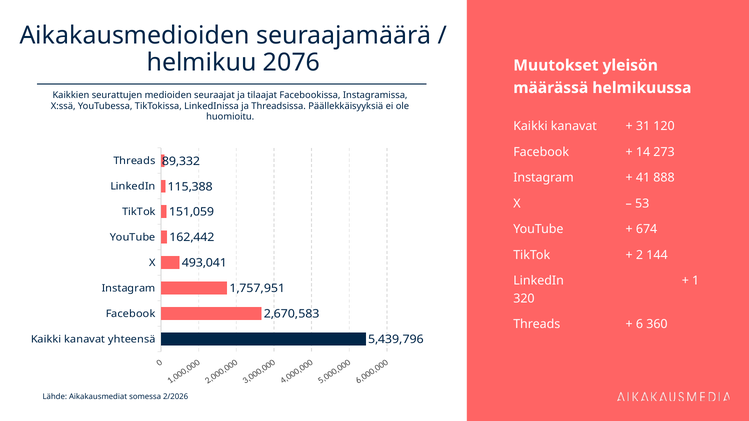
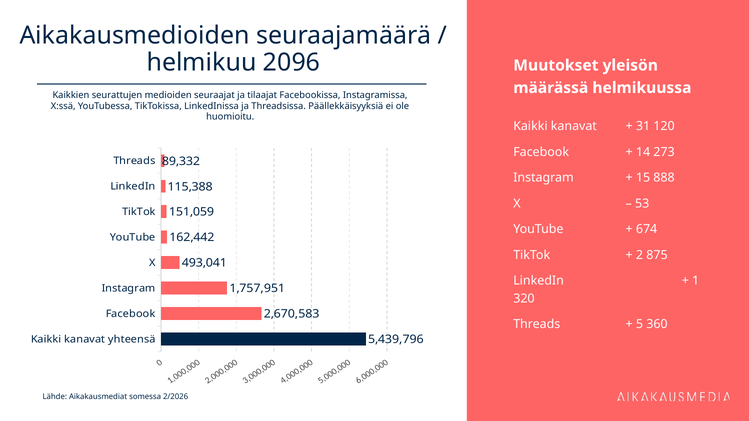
2076: 2076 -> 2096
41: 41 -> 15
144: 144 -> 875
6: 6 -> 5
